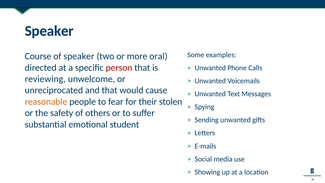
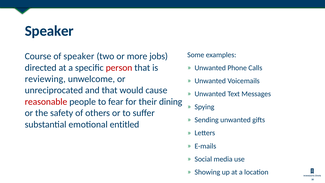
oral: oral -> jobs
reasonable colour: orange -> red
stolen: stolen -> dining
student: student -> entitled
